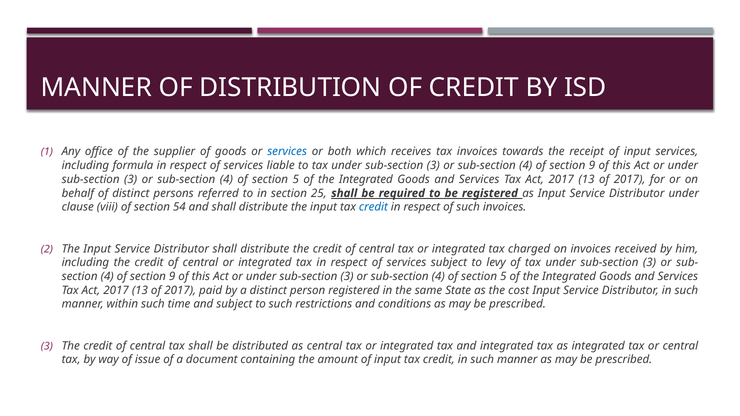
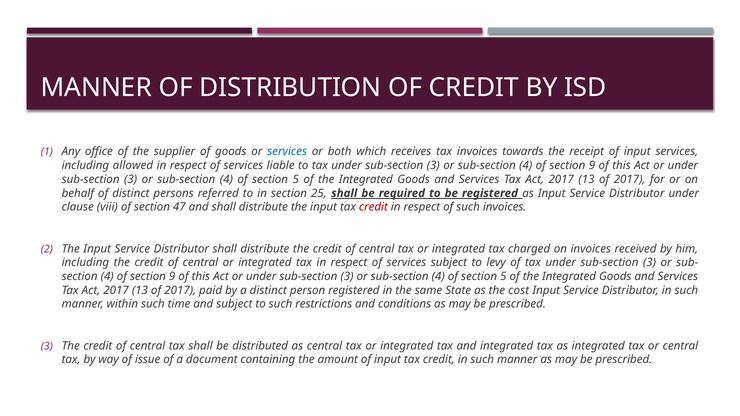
formula: formula -> allowed
54: 54 -> 47
credit at (373, 207) colour: blue -> red
